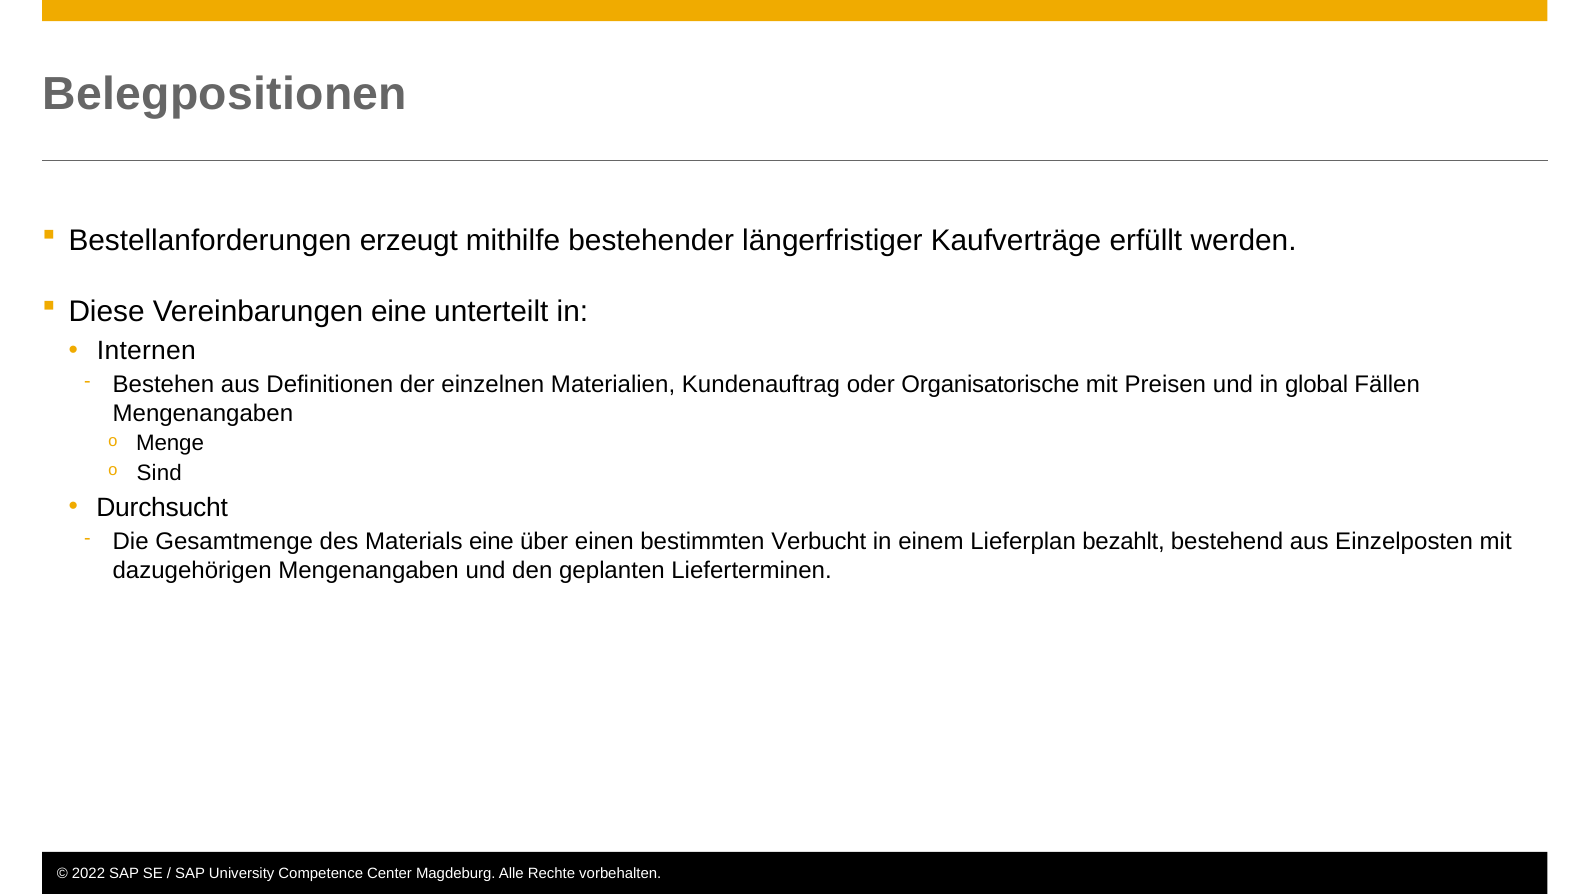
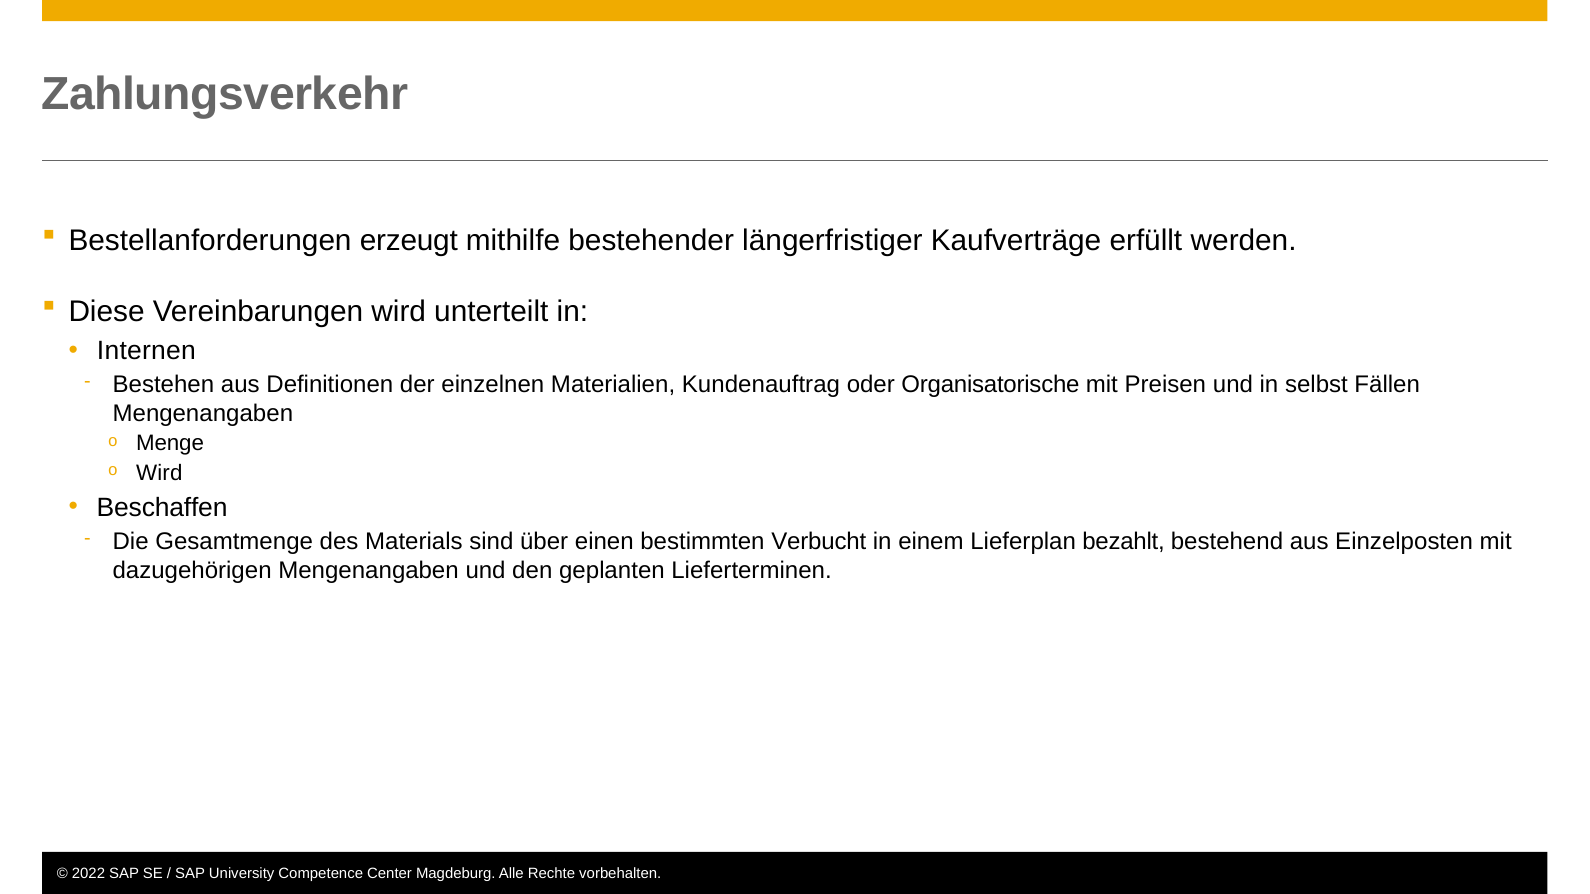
Belegpositionen: Belegpositionen -> Zahlungsverkehr
Vereinbarungen eine: eine -> wird
global: global -> selbst
Sind at (159, 473): Sind -> Wird
Durchsucht: Durchsucht -> Beschaffen
Materials eine: eine -> sind
